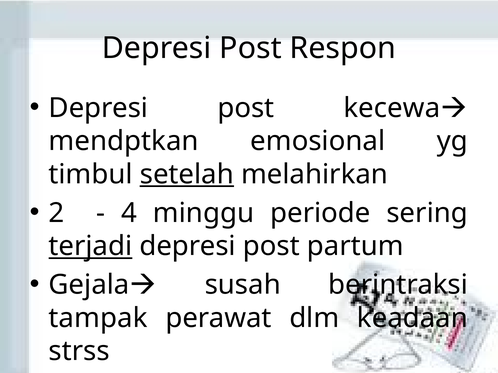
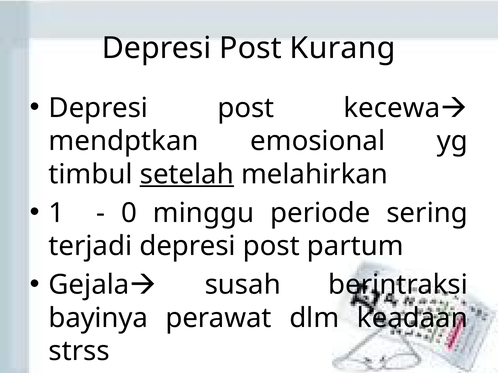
Respon: Respon -> Kurang
2: 2 -> 1
4: 4 -> 0
terjadi underline: present -> none
tampak: tampak -> bayinya
